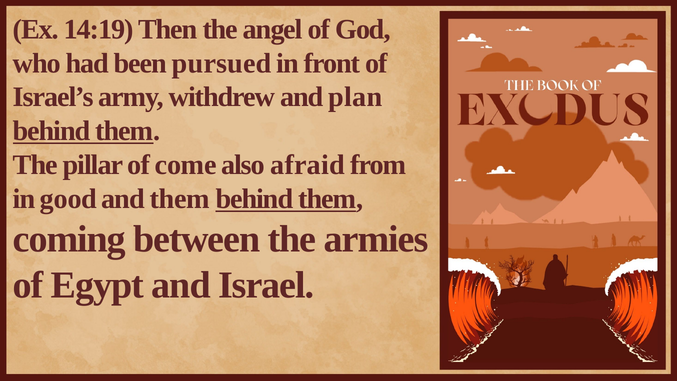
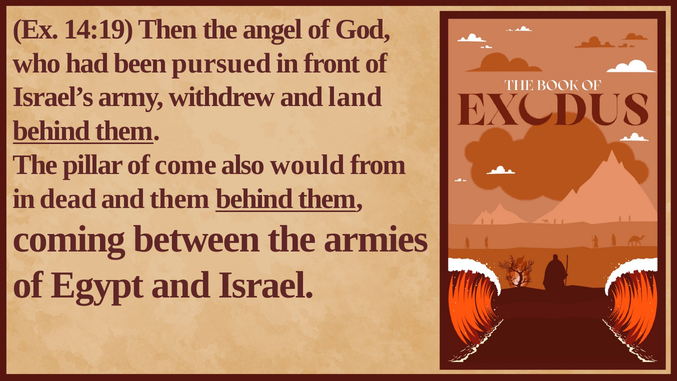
plan: plan -> land
afraid: afraid -> would
good: good -> dead
